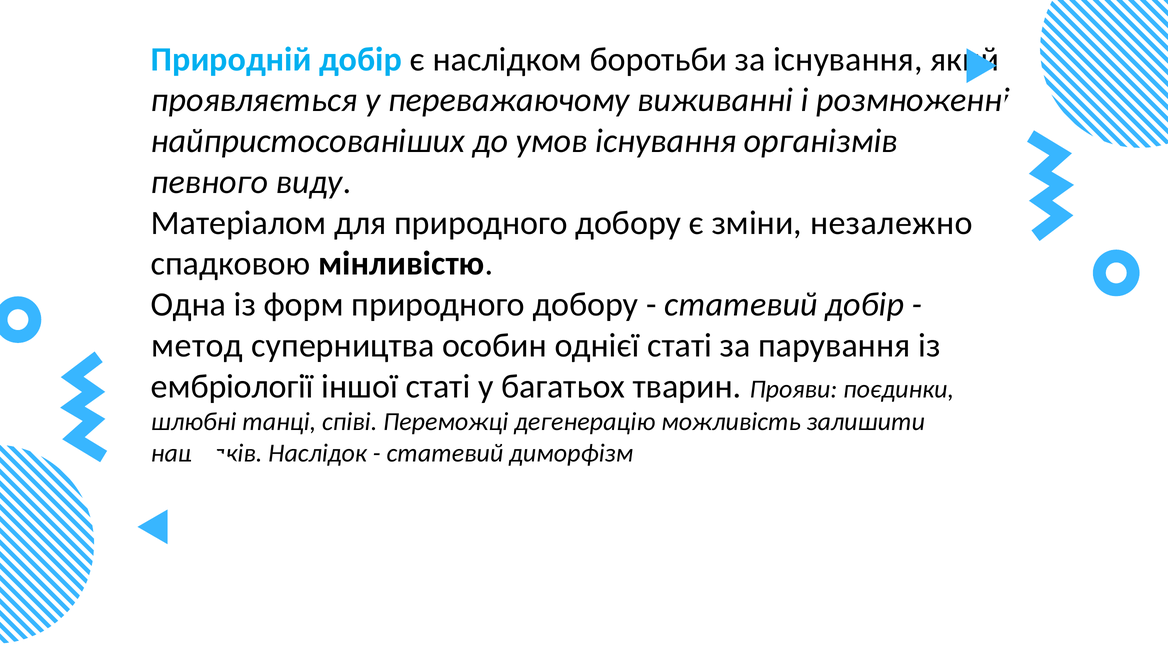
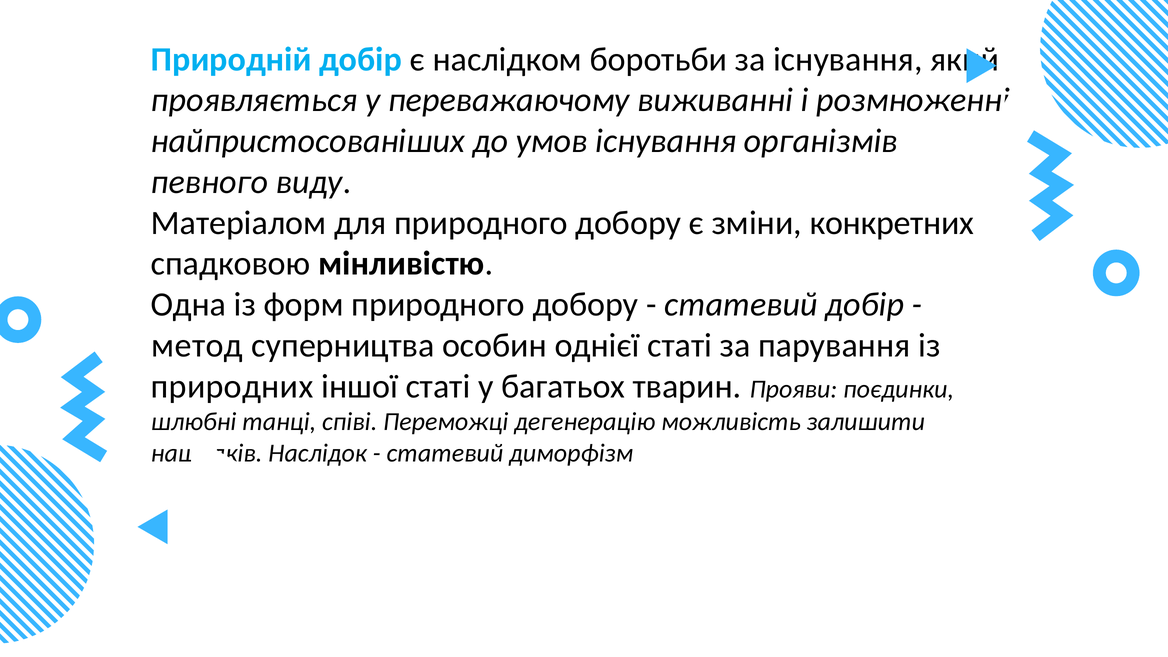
незалежно: незалежно -> конкретних
ембріології: ембріології -> природних
